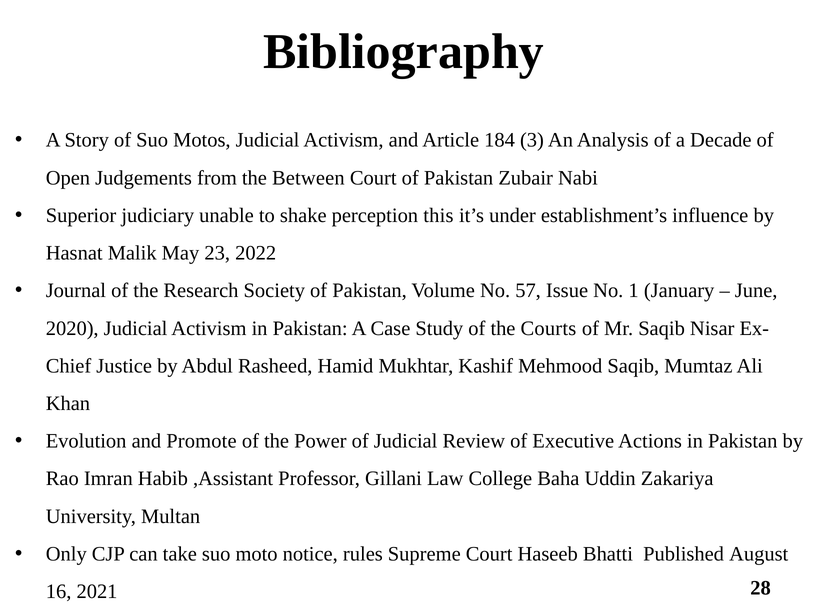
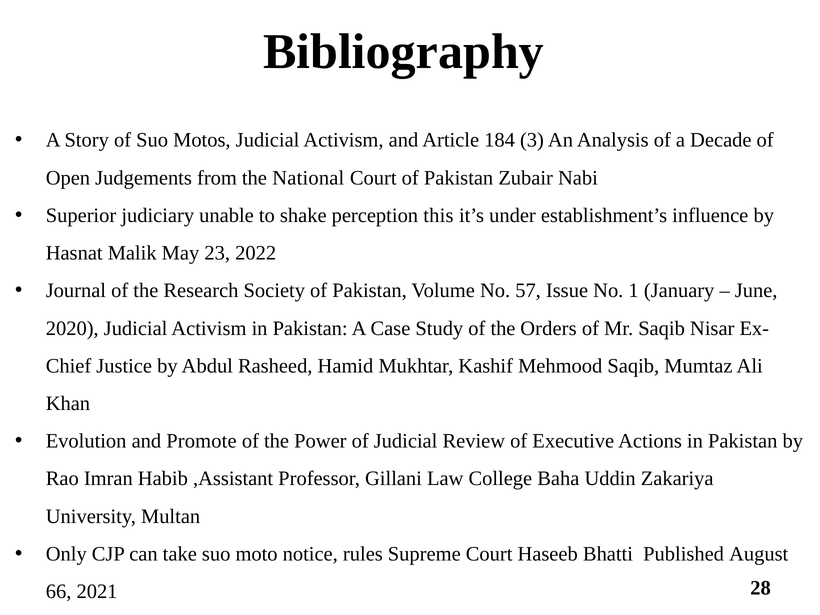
Between: Between -> National
Courts: Courts -> Orders
16: 16 -> 66
